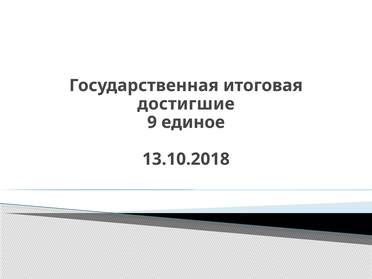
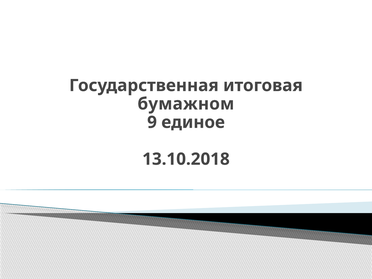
достигшие: достигшие -> бумажном
